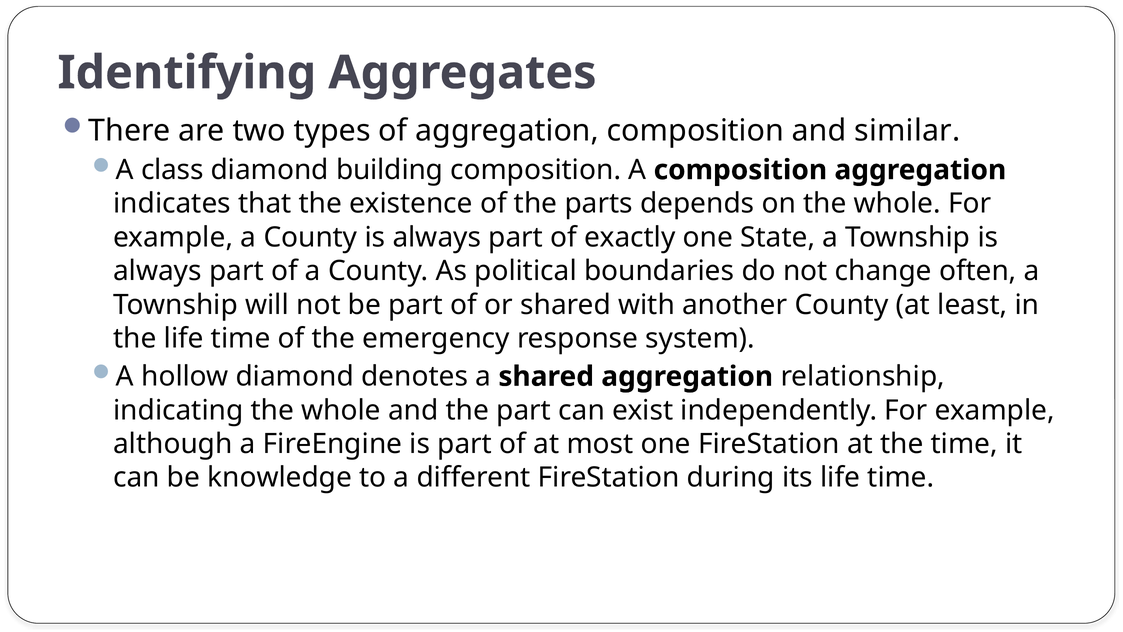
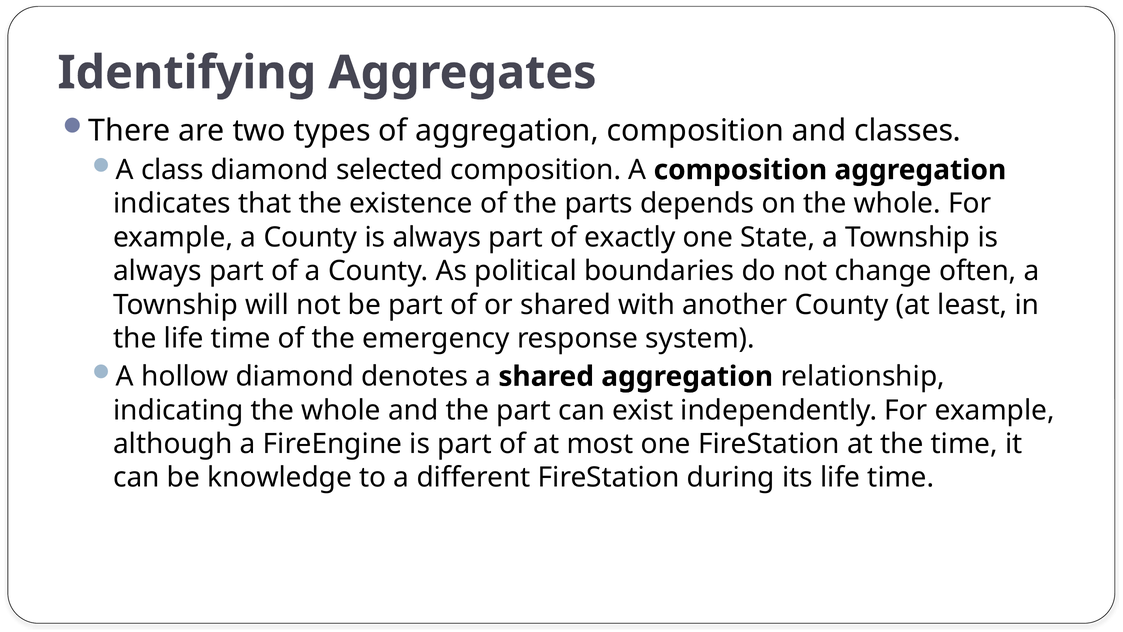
similar: similar -> classes
building: building -> selected
